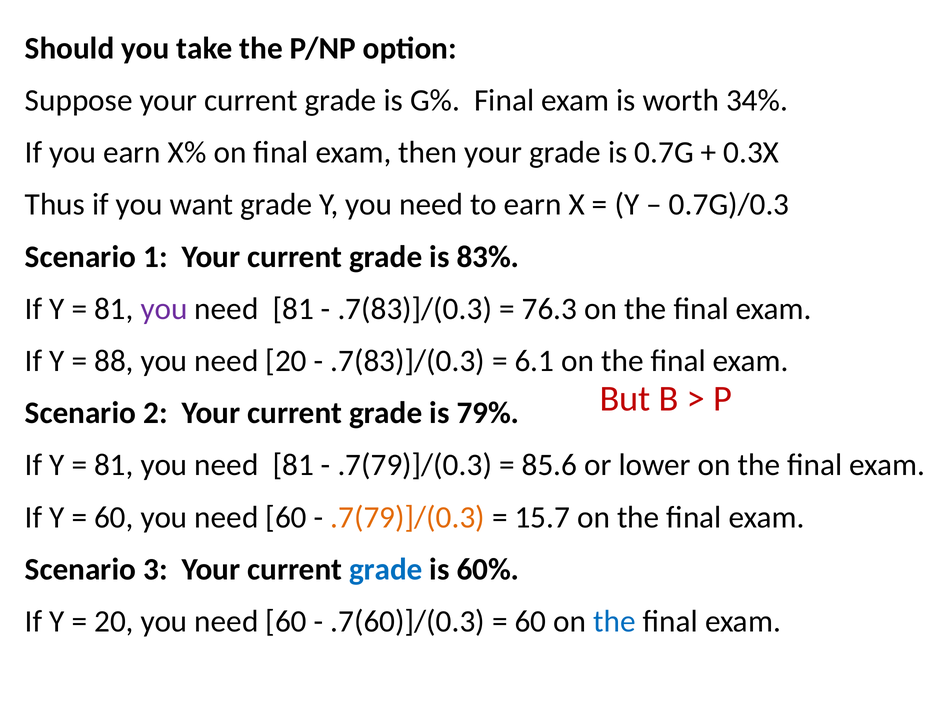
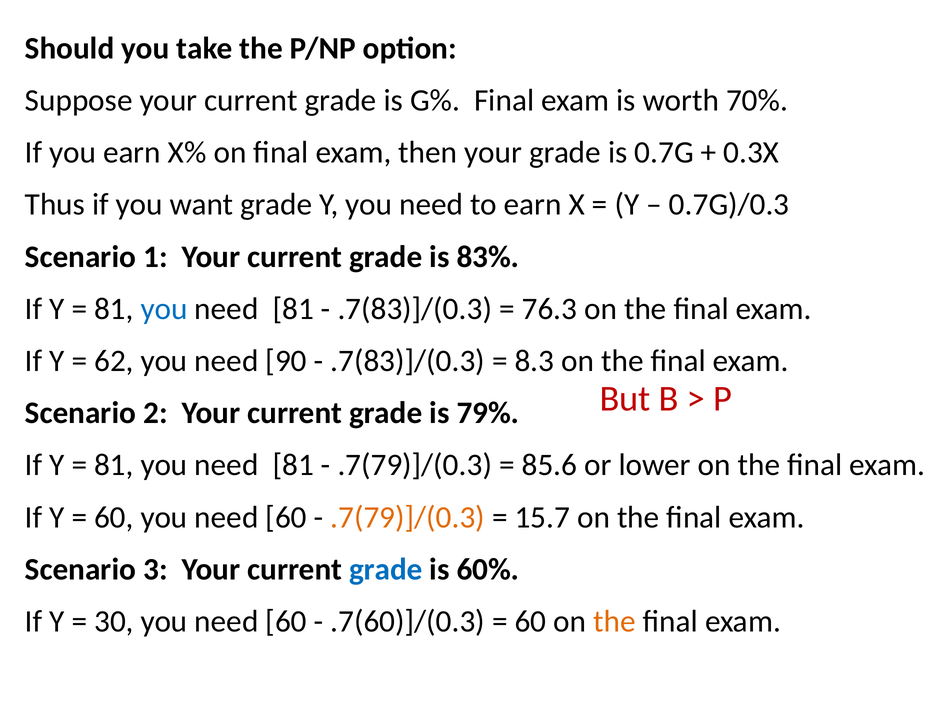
34%: 34% -> 70%
you at (164, 309) colour: purple -> blue
88: 88 -> 62
need 20: 20 -> 90
6.1: 6.1 -> 8.3
20 at (114, 622): 20 -> 30
the at (615, 622) colour: blue -> orange
